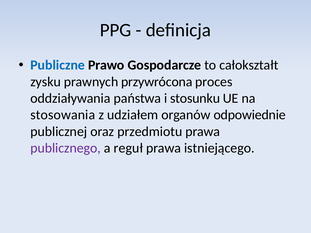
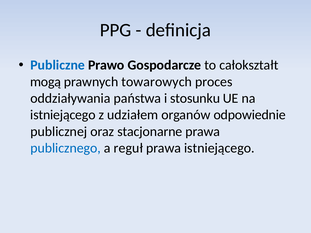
zysku: zysku -> mogą
przywrócona: przywrócona -> towarowych
stosowania at (63, 115): stosowania -> istniejącego
przedmiotu: przedmiotu -> stacjonarne
publicznego colour: purple -> blue
